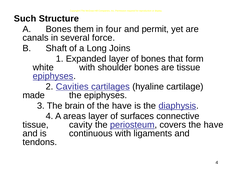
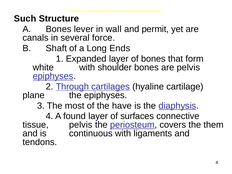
them: them -> lever
four: four -> wall
Joins: Joins -> Ends
are tissue: tissue -> pelvis
Cavities: Cavities -> Through
made: made -> plane
brain: brain -> most
areas: areas -> found
tissue cavity: cavity -> pelvis
covers the have: have -> them
